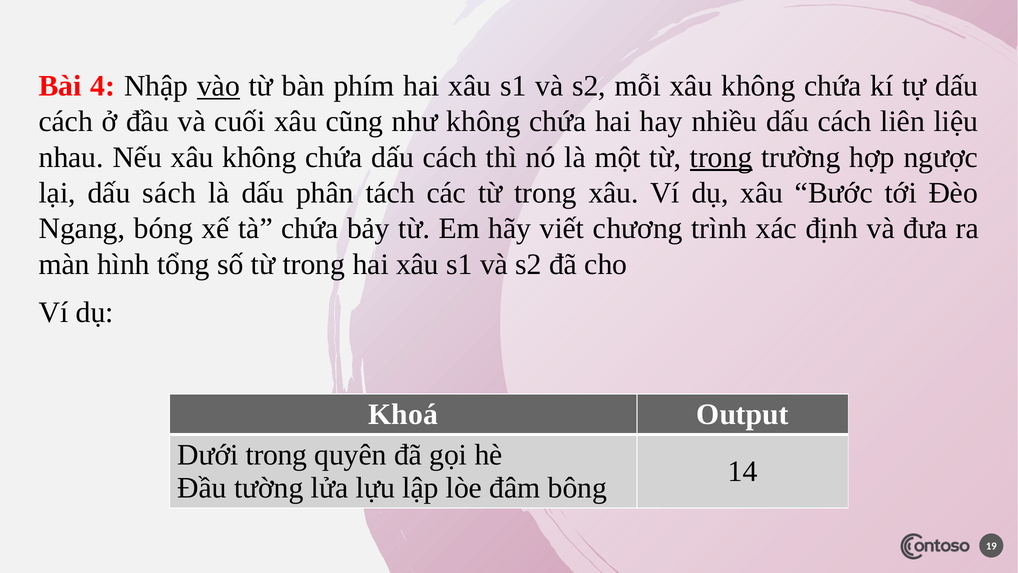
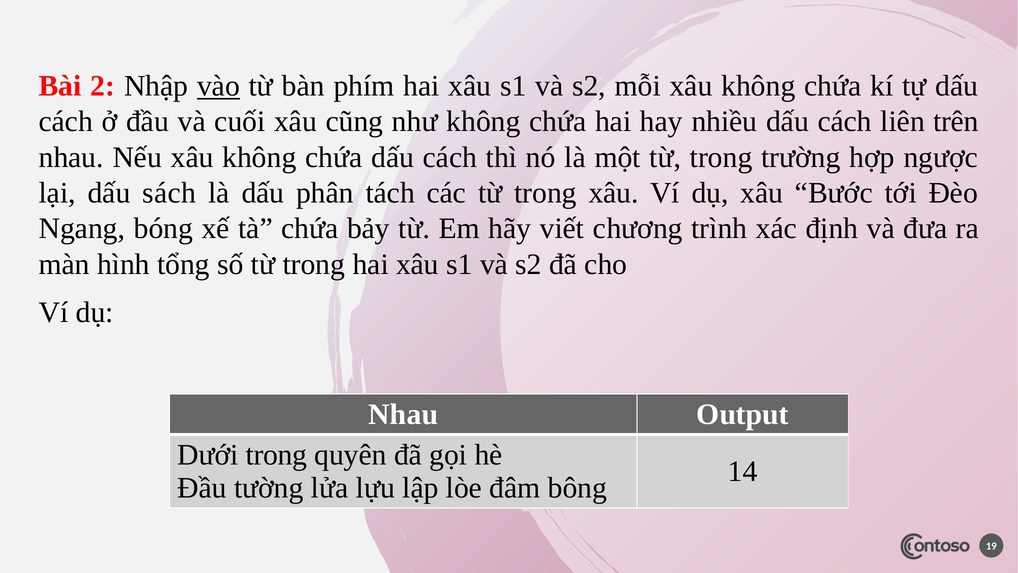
4: 4 -> 2
liệu: liệu -> trên
trong at (721, 157) underline: present -> none
Khoá at (403, 414): Khoá -> Nhau
